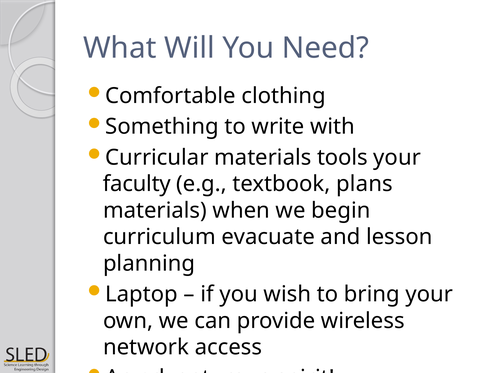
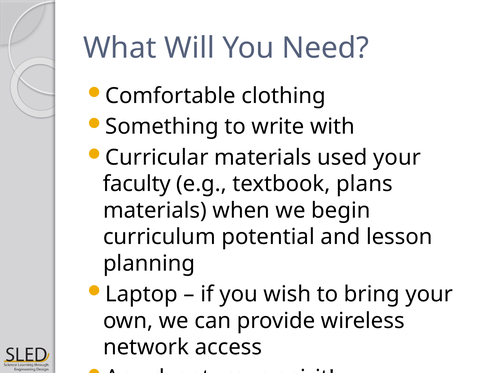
tools: tools -> used
evacuate: evacuate -> potential
